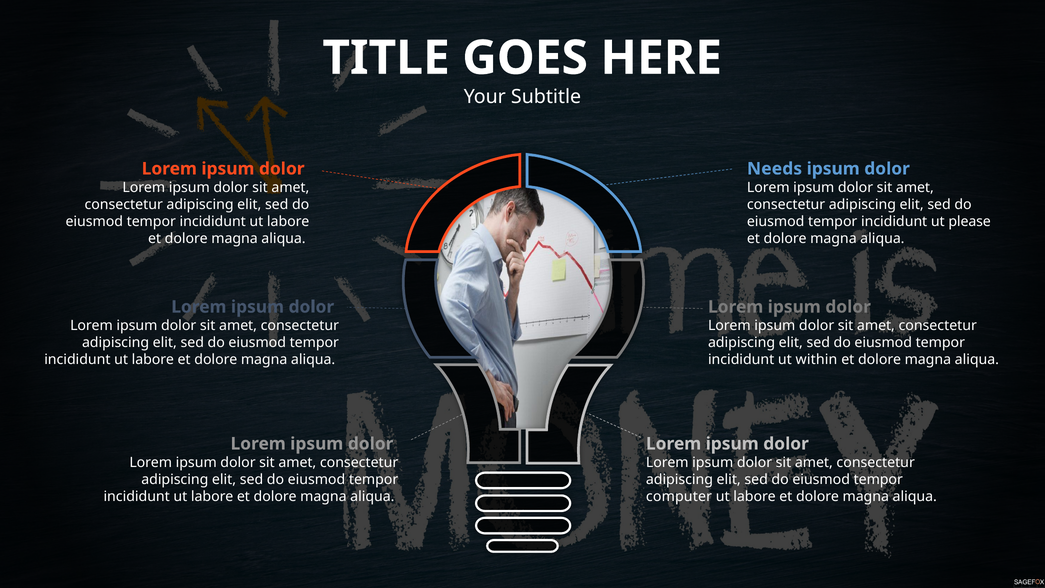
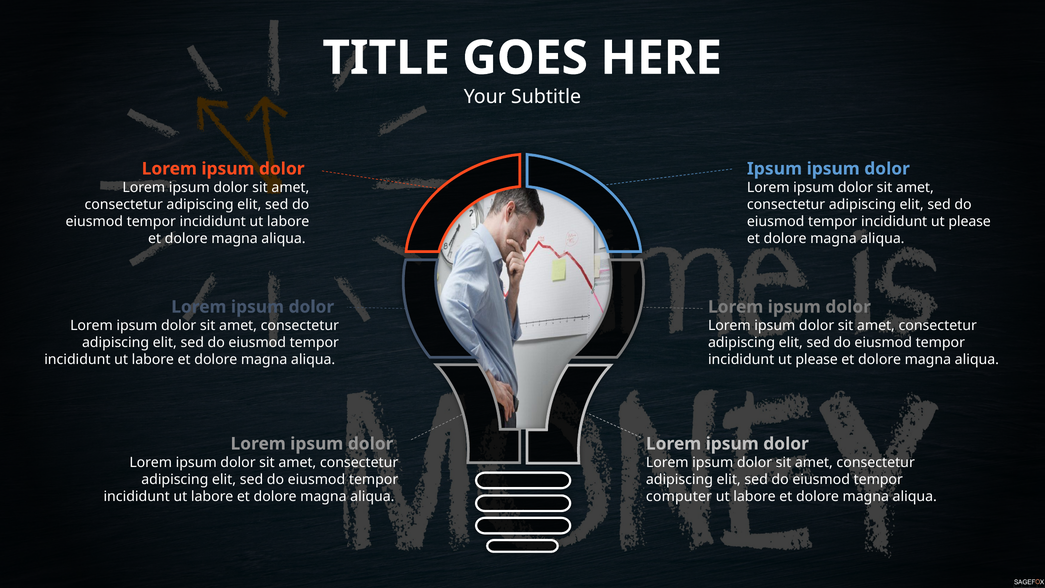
Needs at (775, 169): Needs -> Ipsum
within at (816, 360): within -> please
